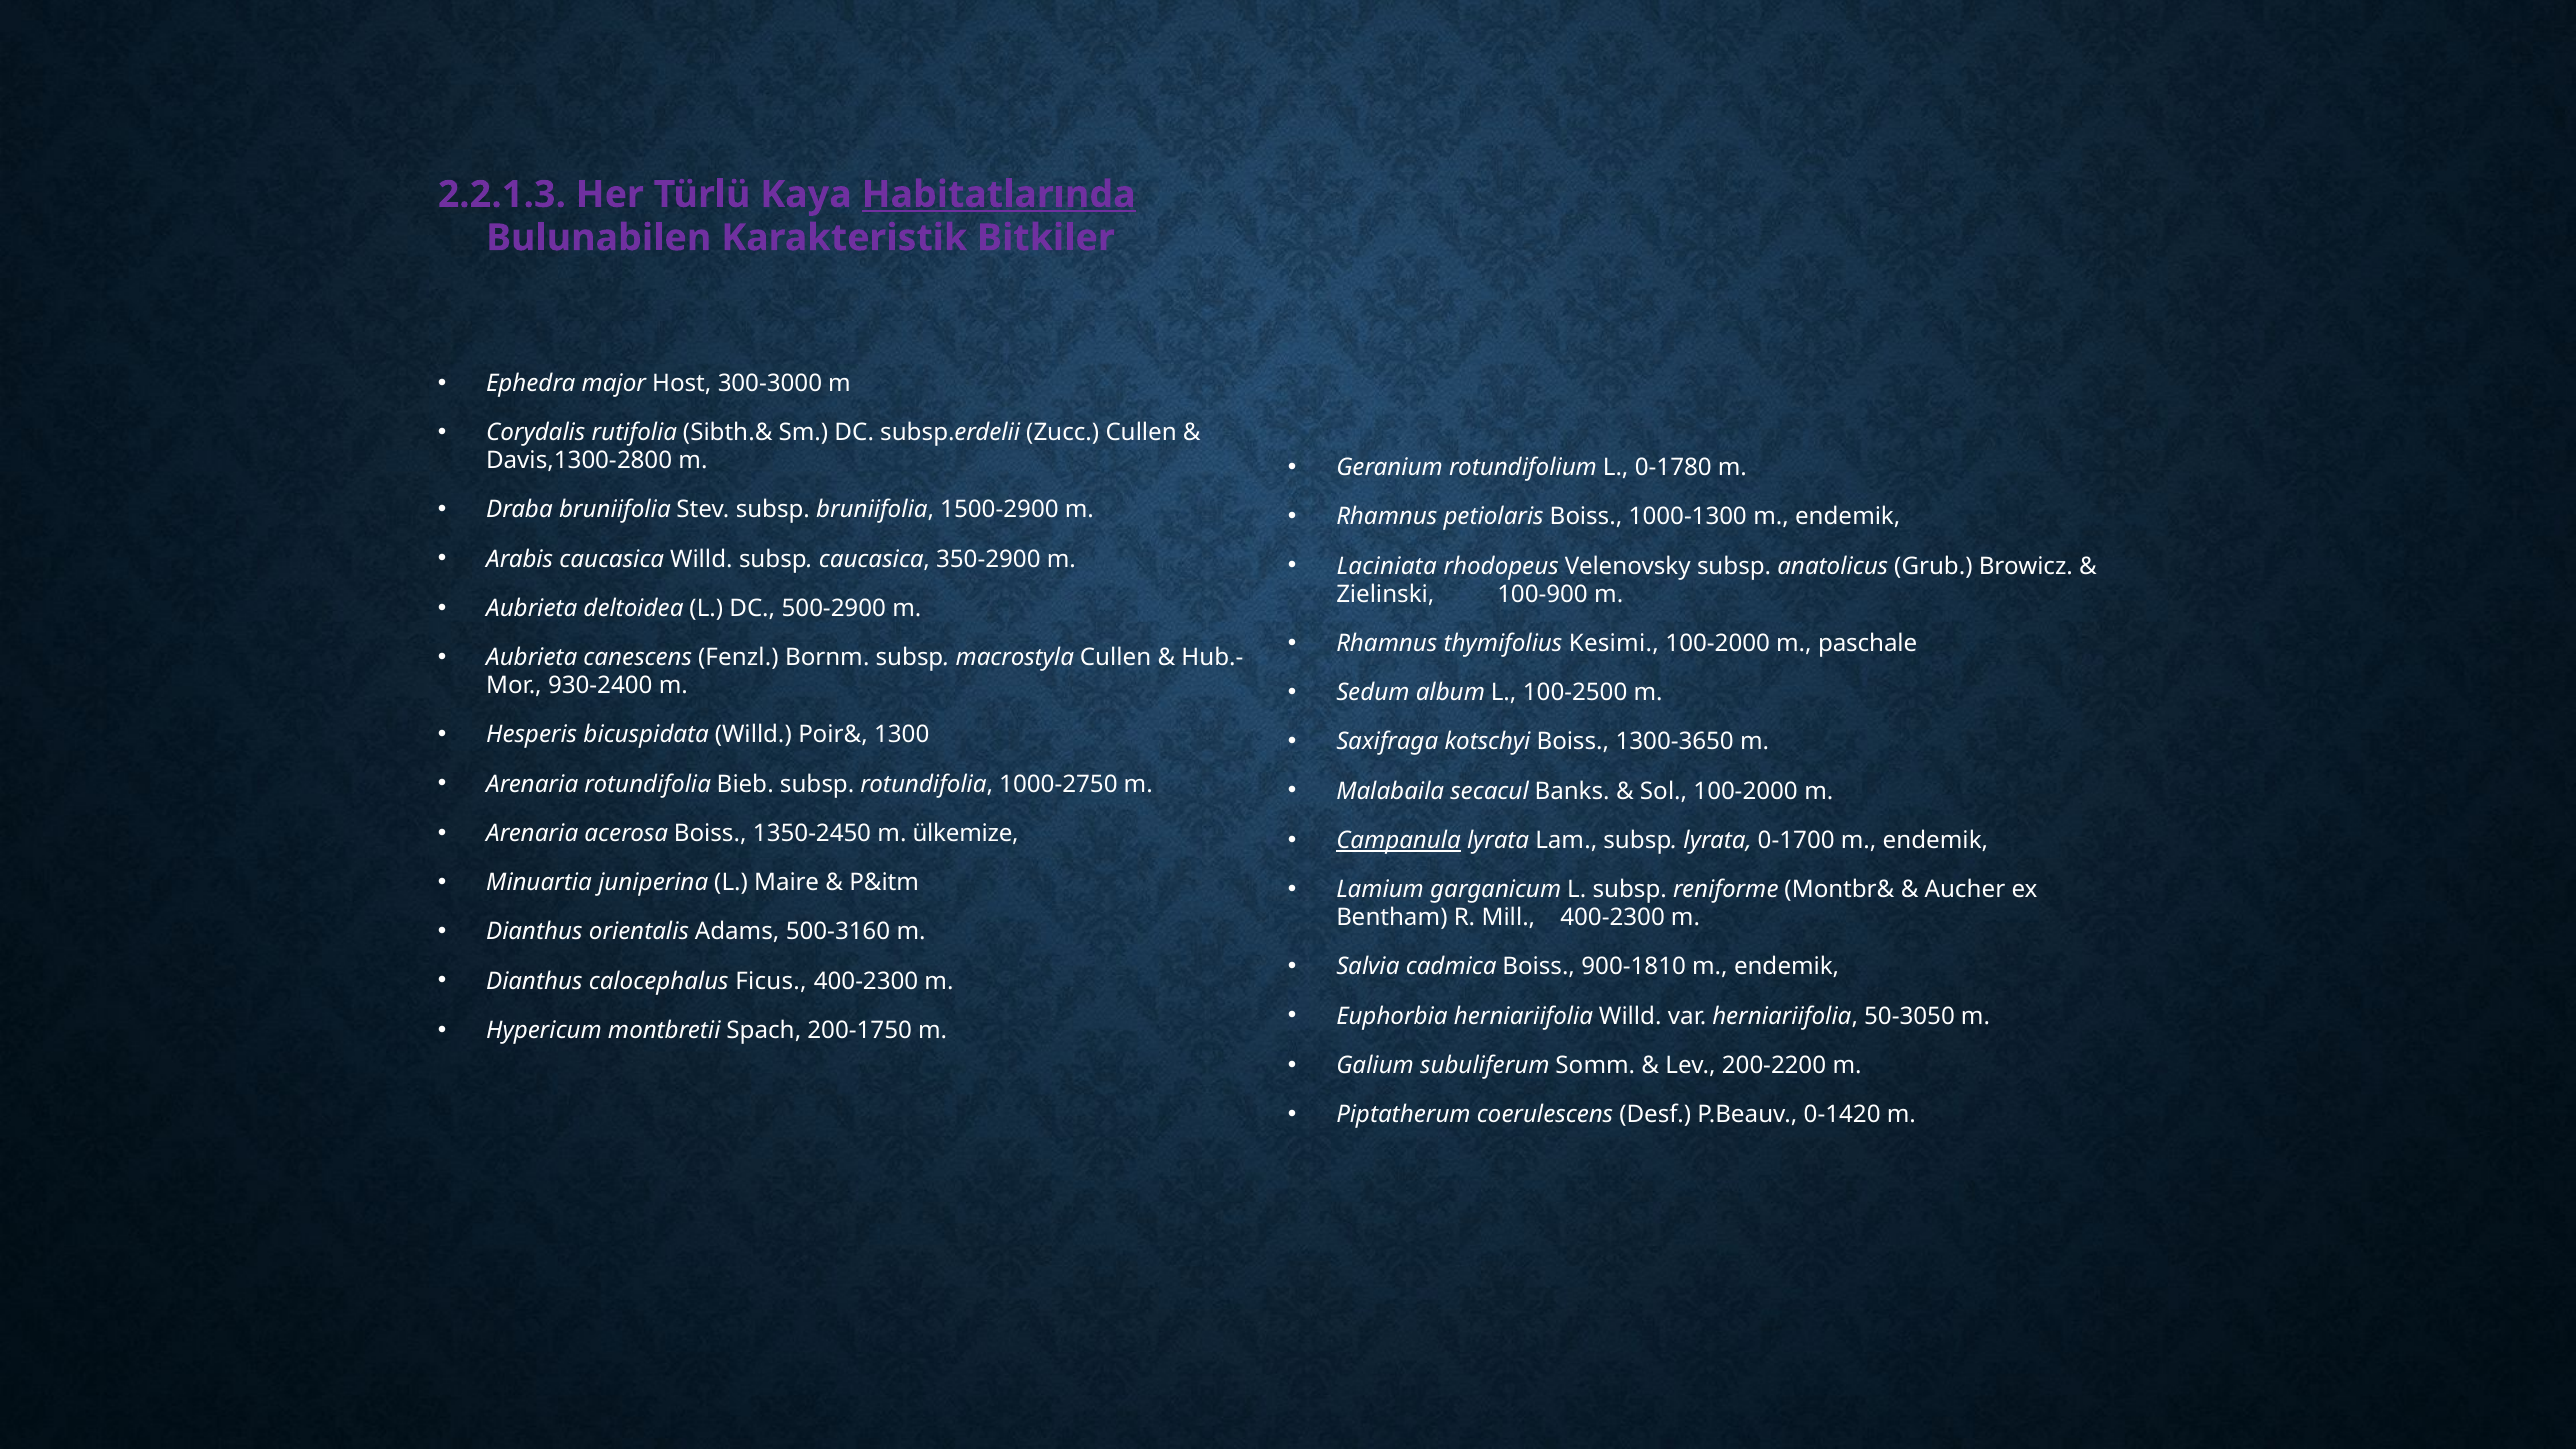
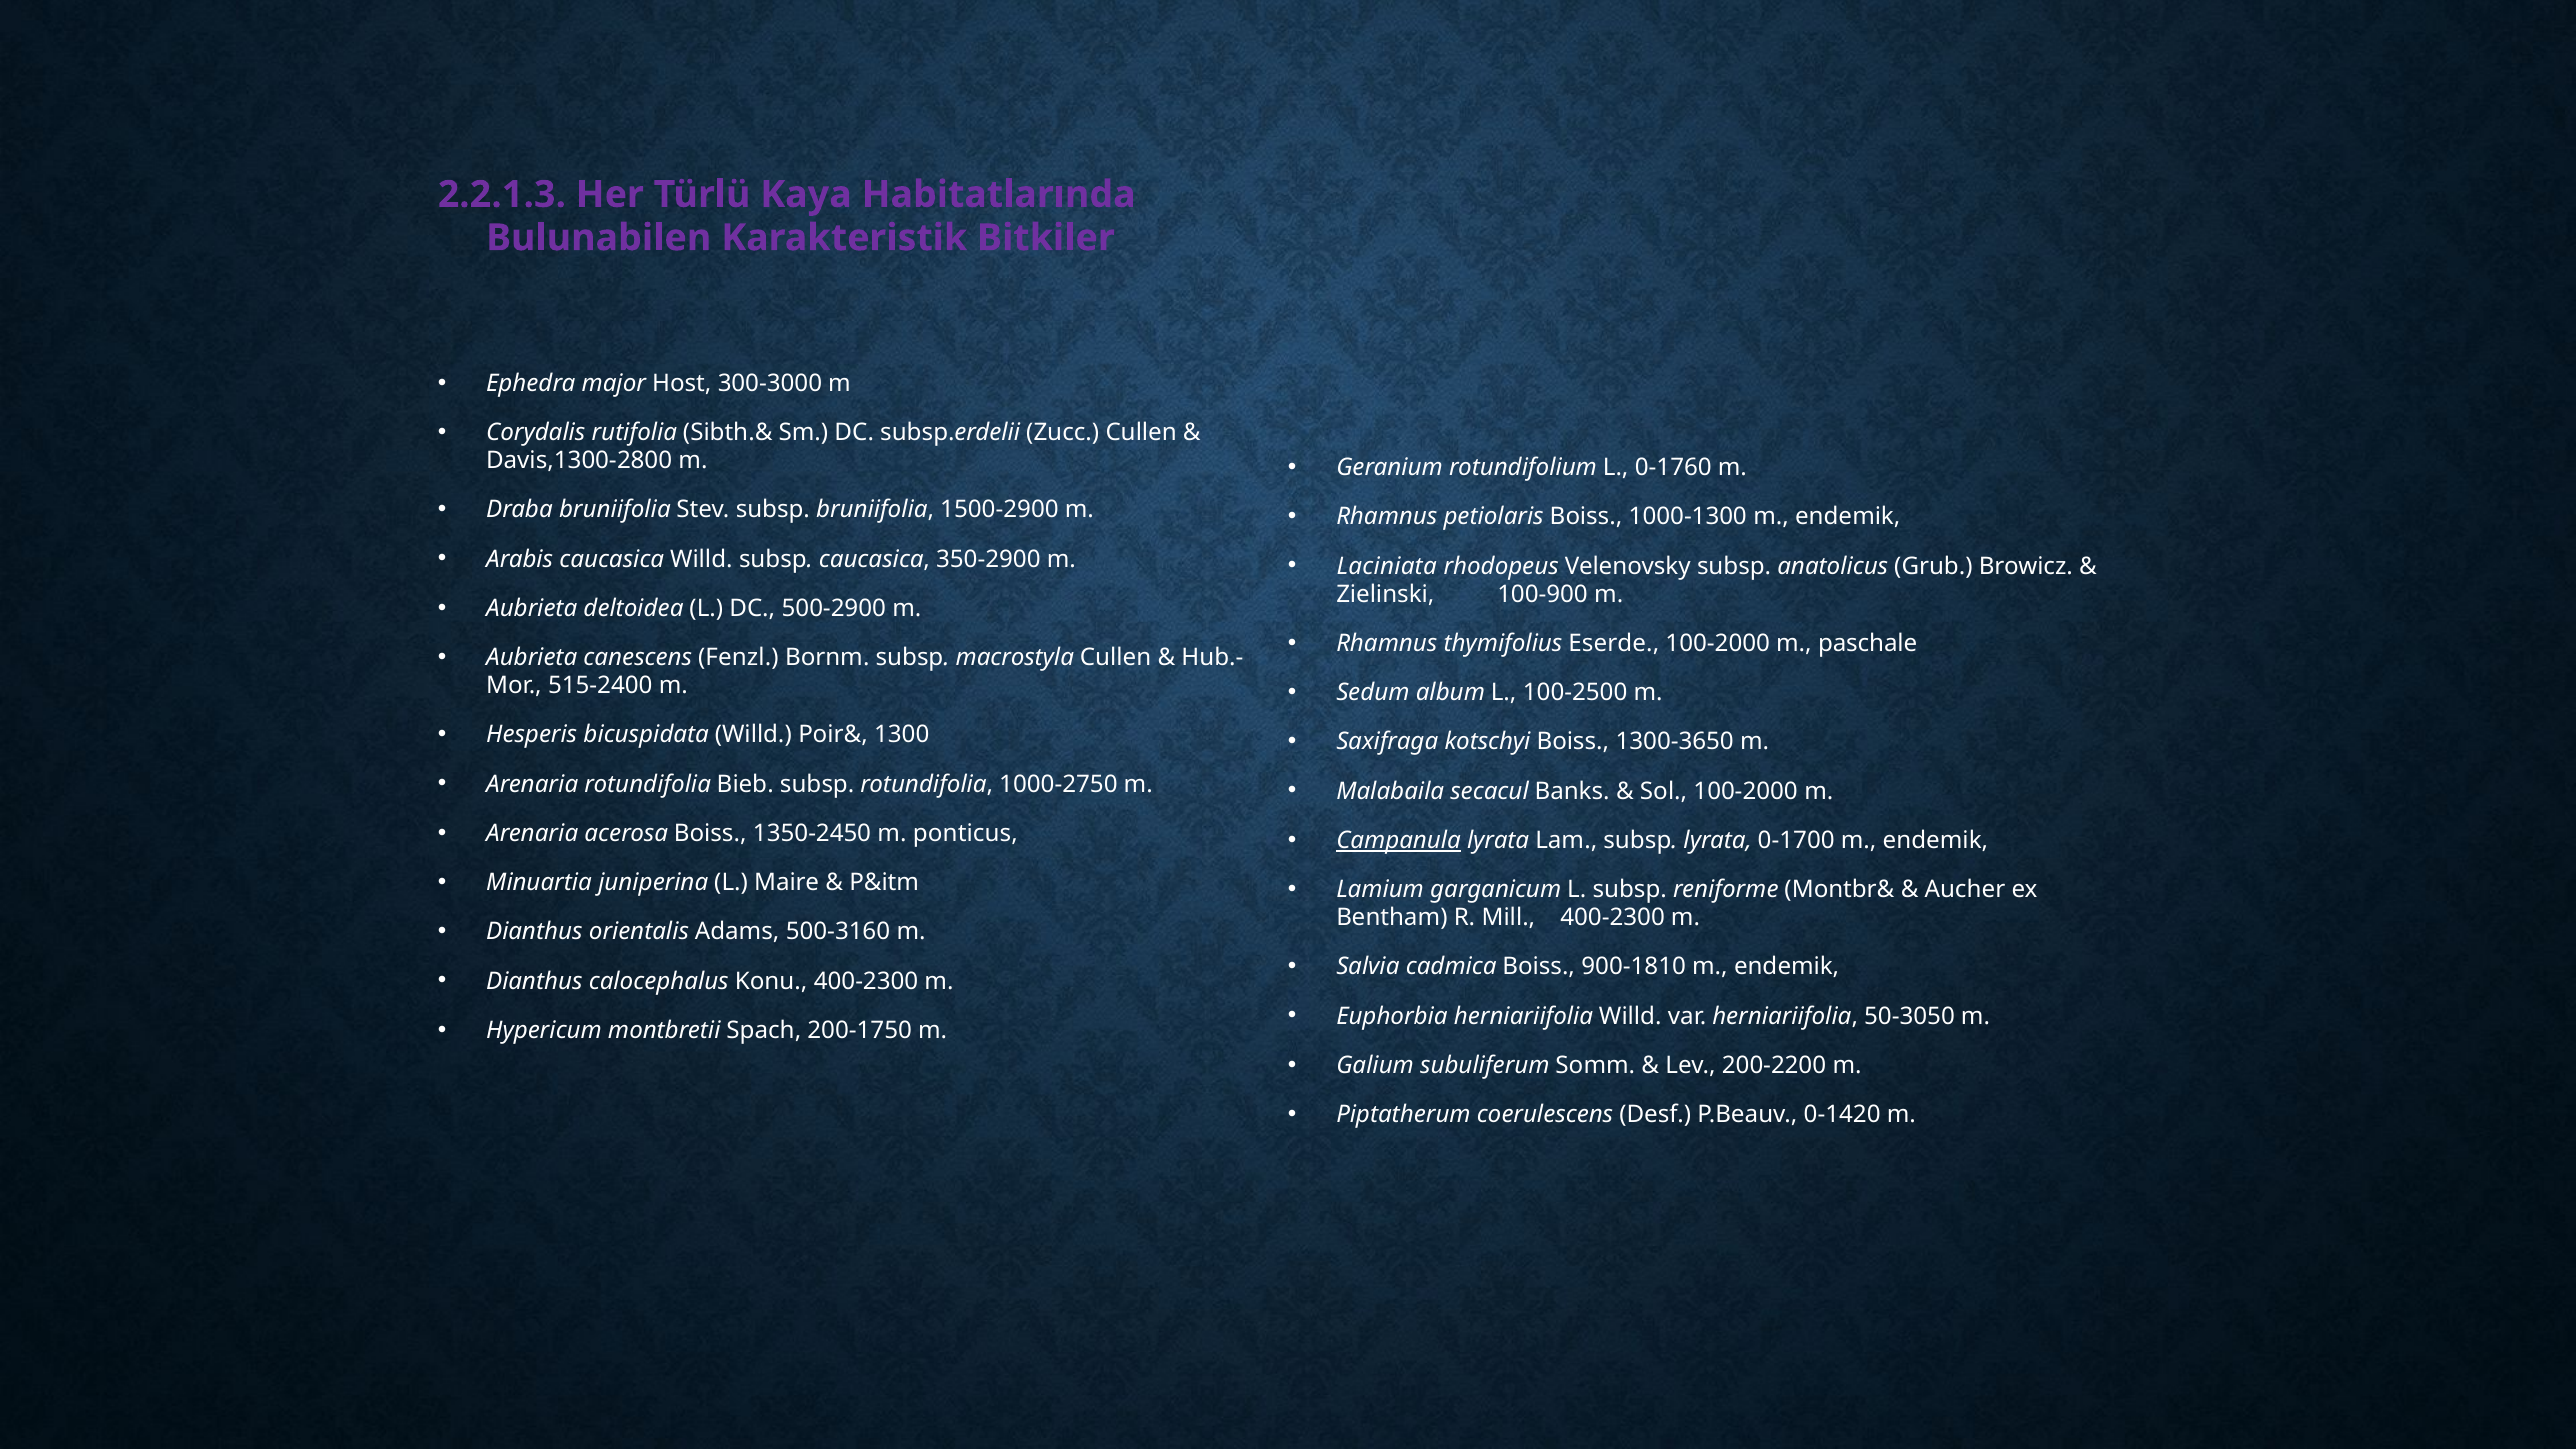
Habitatlarında underline: present -> none
0-1780: 0-1780 -> 0-1760
Kesimi: Kesimi -> Eserde
930-2400: 930-2400 -> 515-2400
ülkemize: ülkemize -> ponticus
Ficus: Ficus -> Konu
